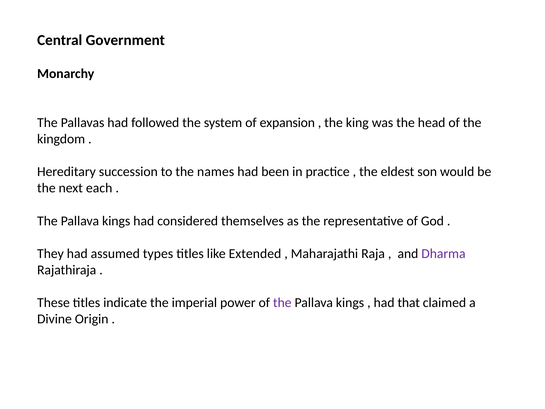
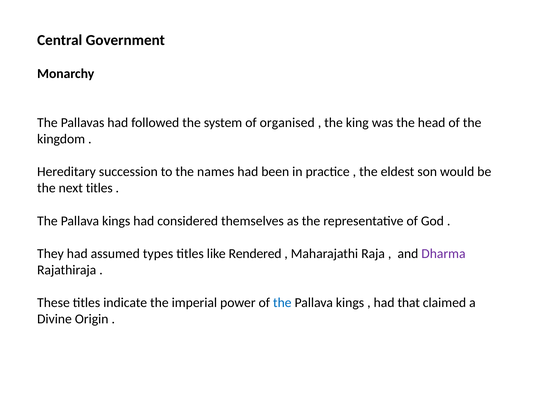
expansion: expansion -> organised
next each: each -> titles
Extended: Extended -> Rendered
the at (282, 302) colour: purple -> blue
